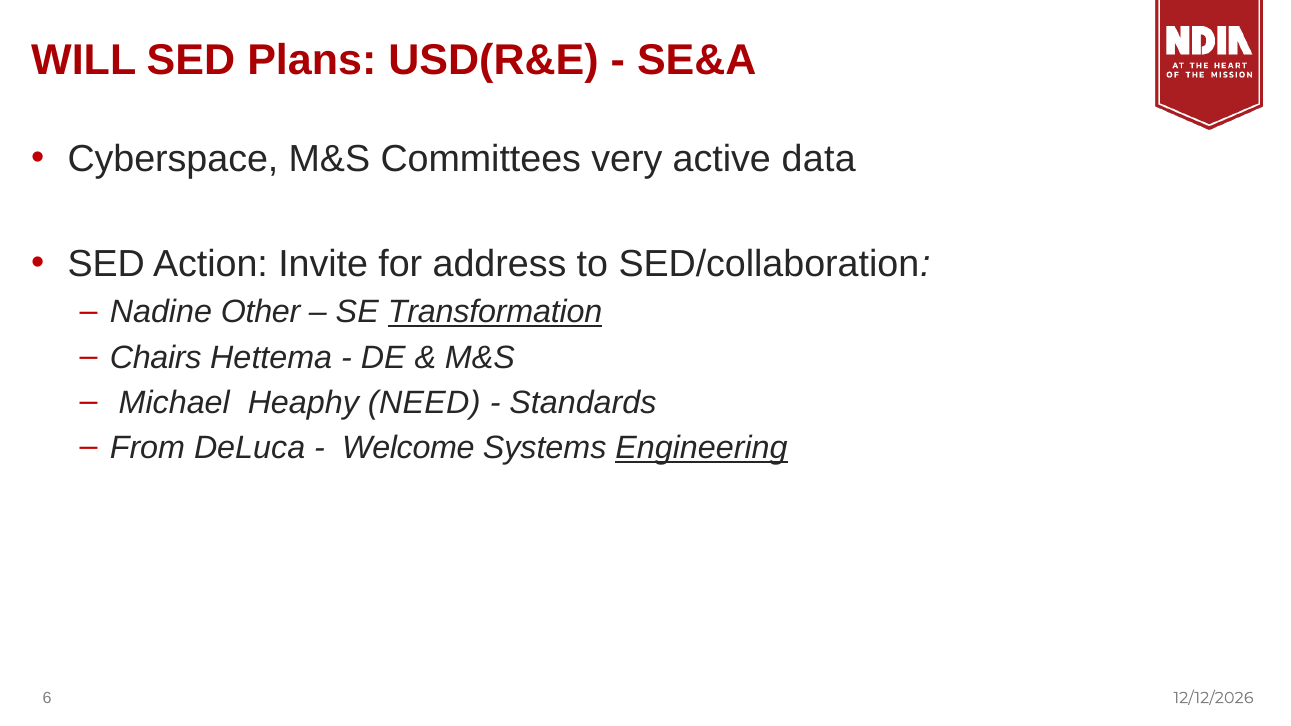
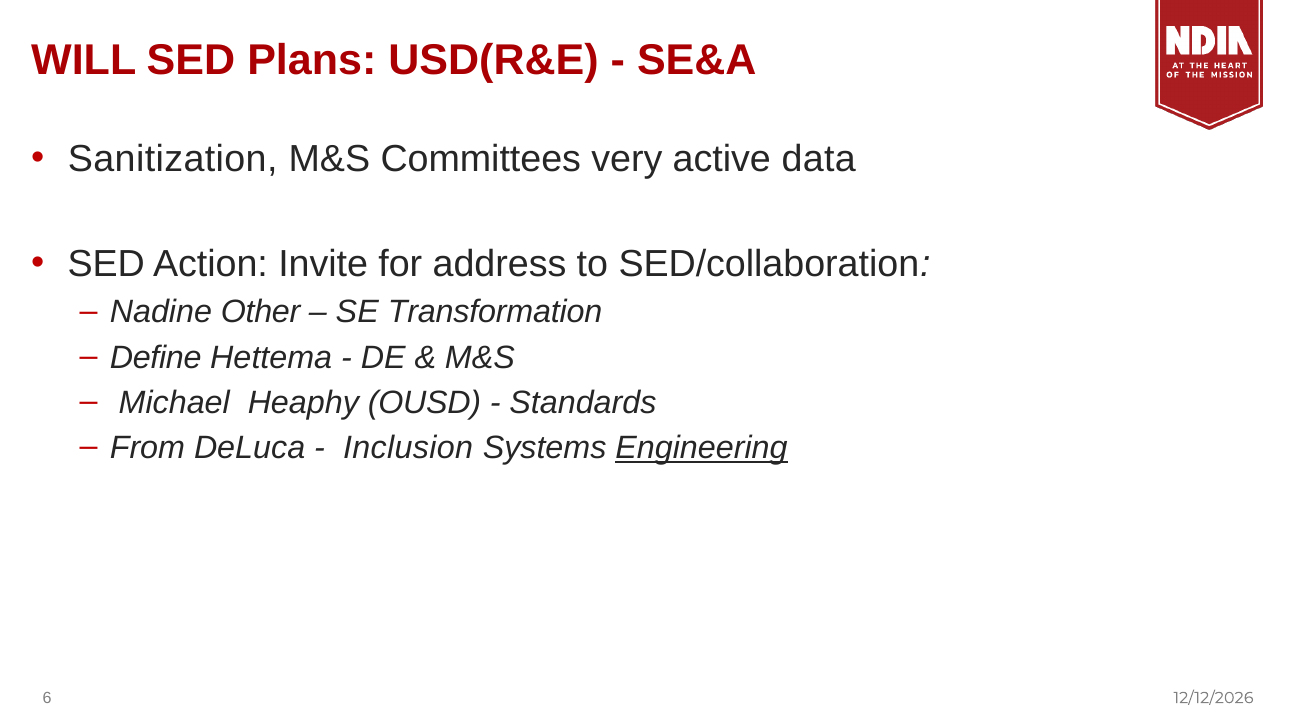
Cyberspace: Cyberspace -> Sanitization
Transformation underline: present -> none
Chairs: Chairs -> Define
NEED: NEED -> OUSD
Welcome: Welcome -> Inclusion
